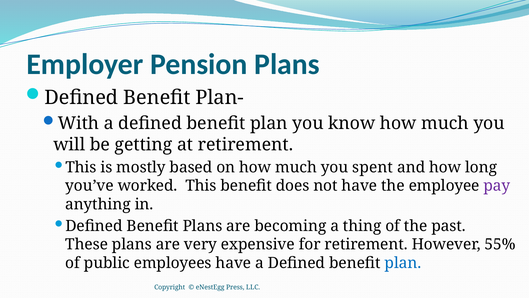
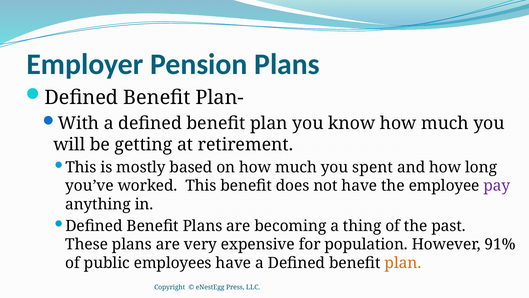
for retirement: retirement -> population
55%: 55% -> 91%
plan at (403, 263) colour: blue -> orange
